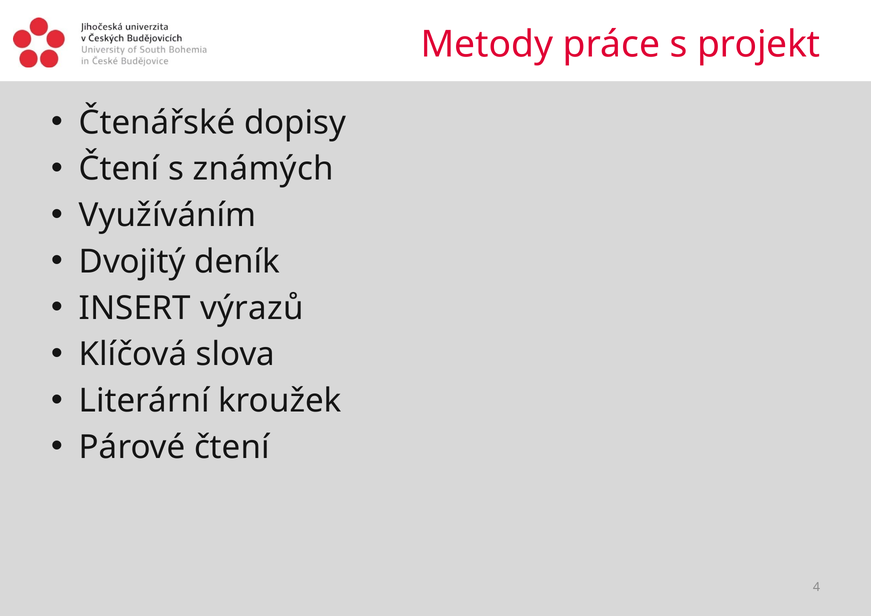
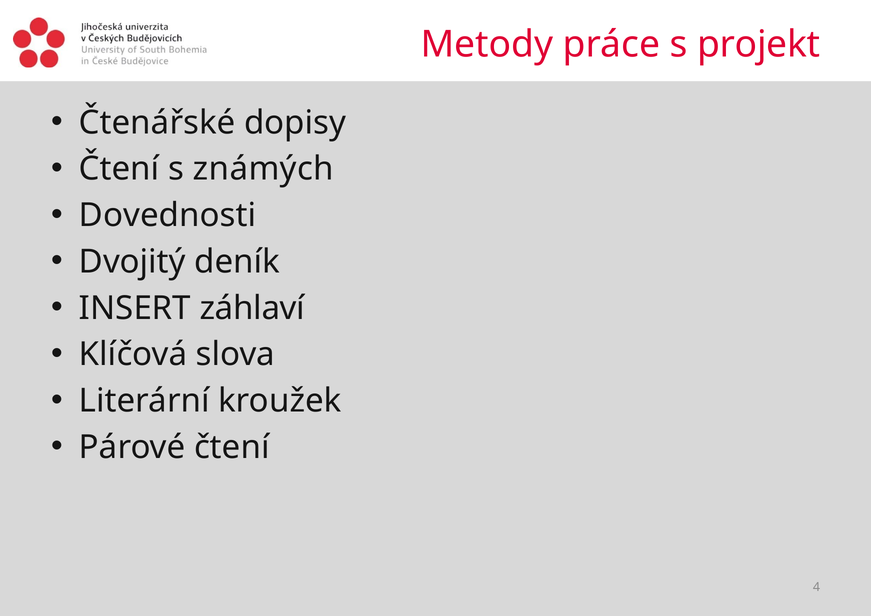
Využíváním: Využíváním -> Dovednosti
výrazů: výrazů -> záhlaví
